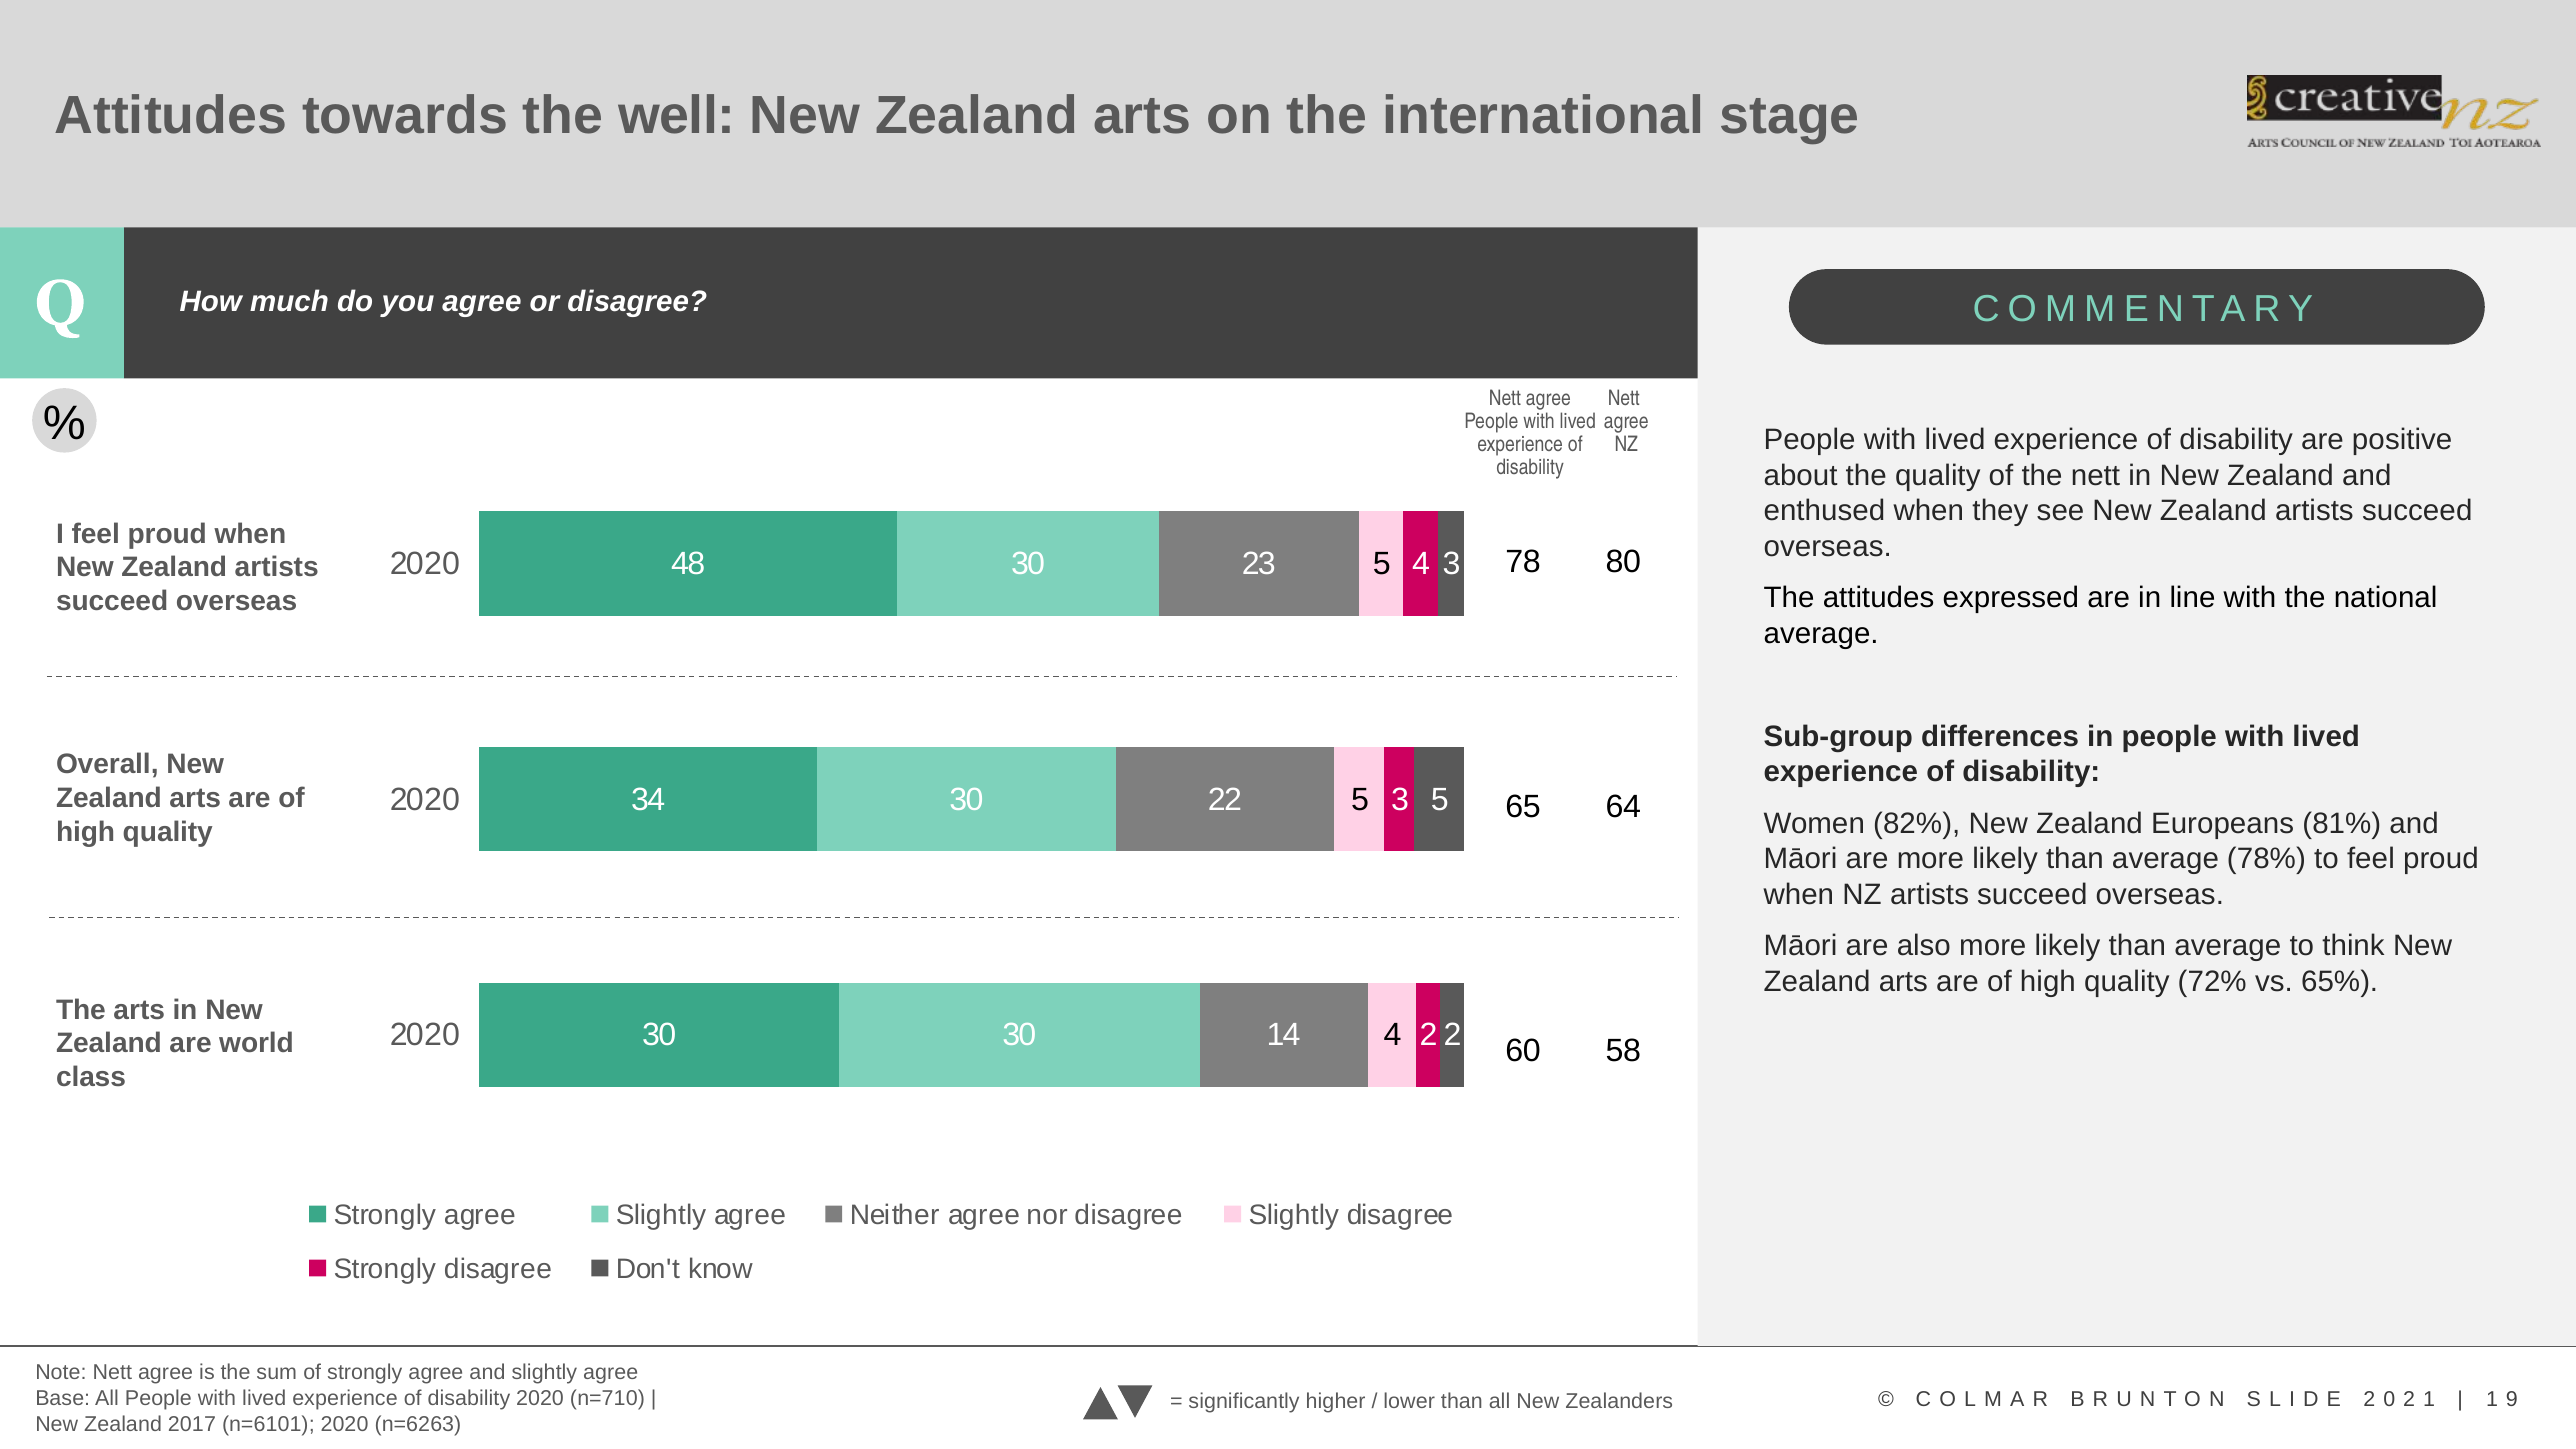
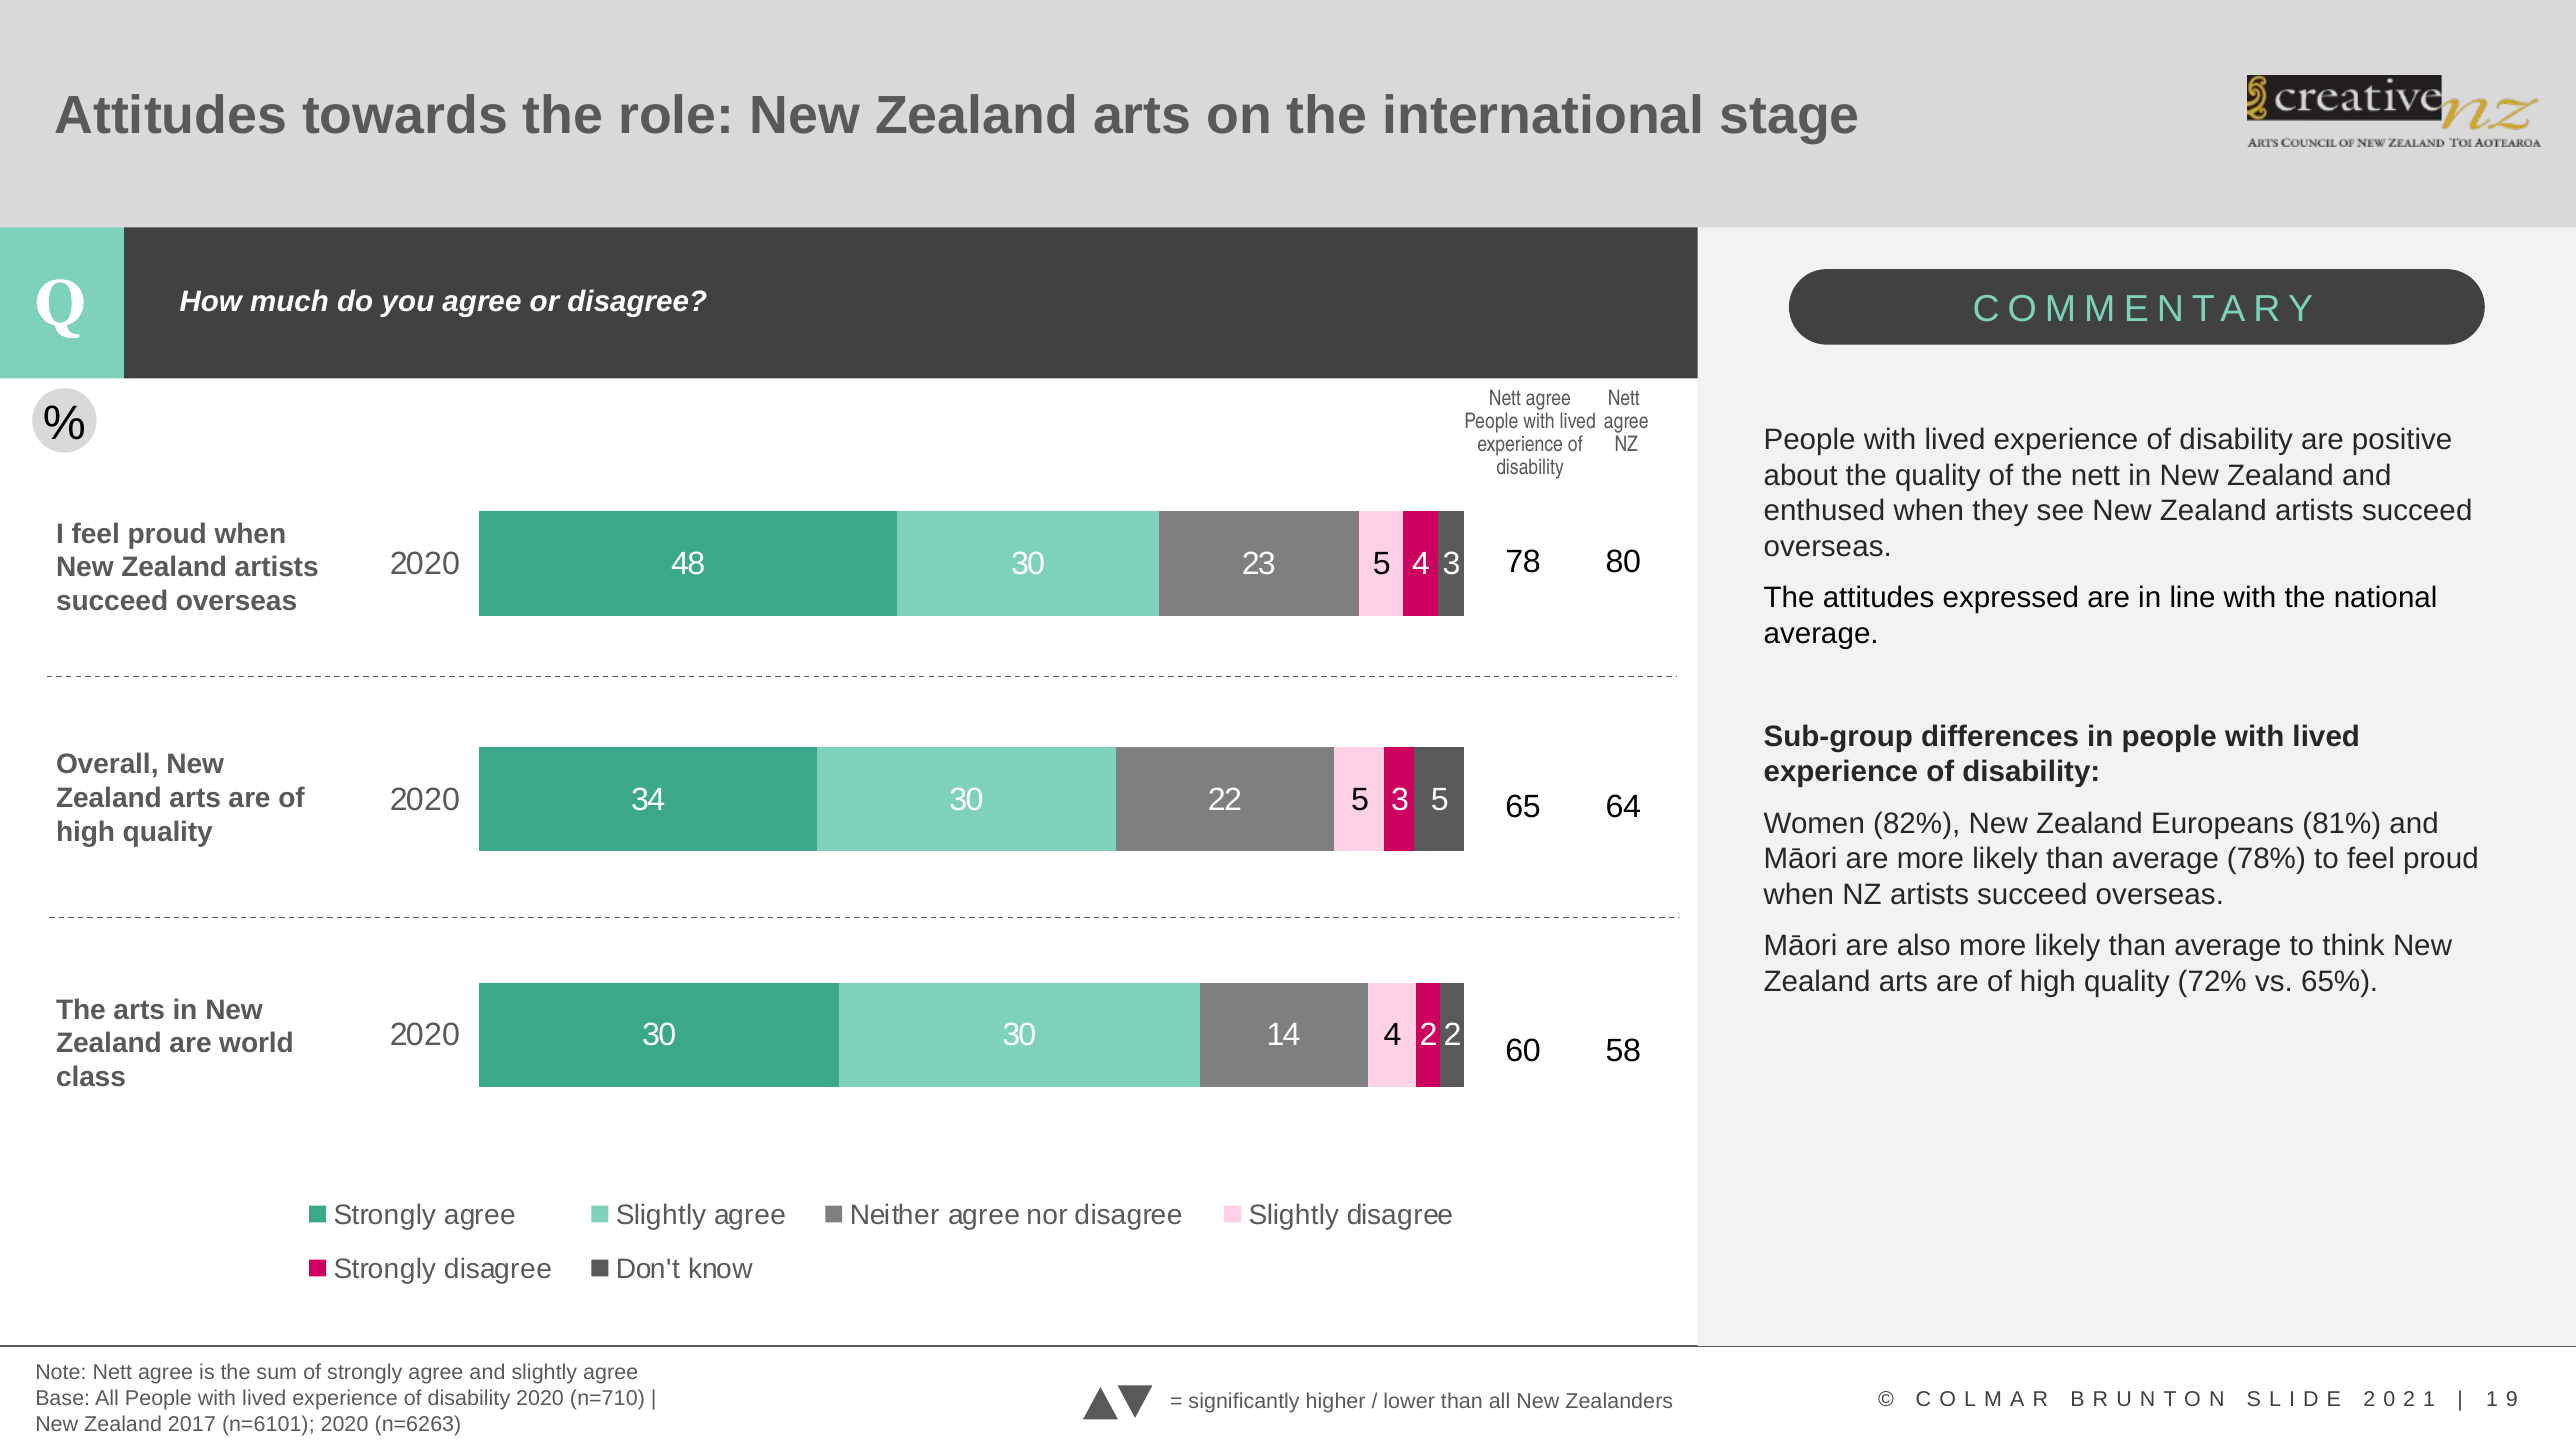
well: well -> role
